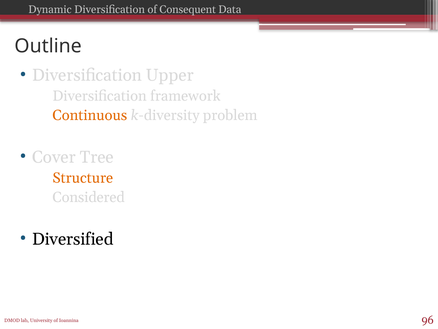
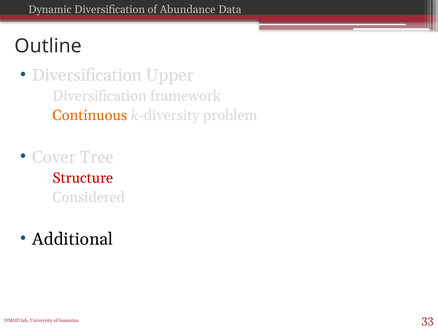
Consequent: Consequent -> Abundance
Structure colour: orange -> red
Diversified: Diversified -> Additional
96: 96 -> 33
